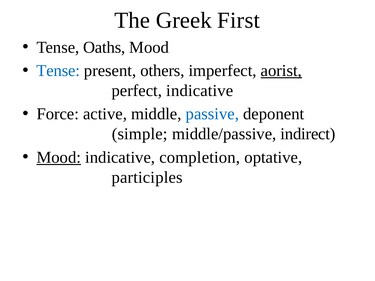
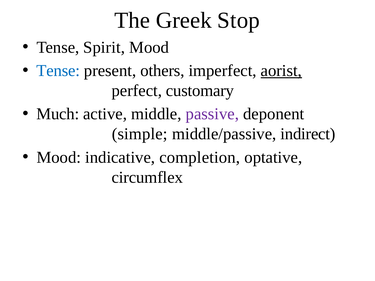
First: First -> Stop
Oaths: Oaths -> Spirit
perfect indicative: indicative -> customary
Force: Force -> Much
passive colour: blue -> purple
Mood at (59, 157) underline: present -> none
participles: participles -> circumflex
